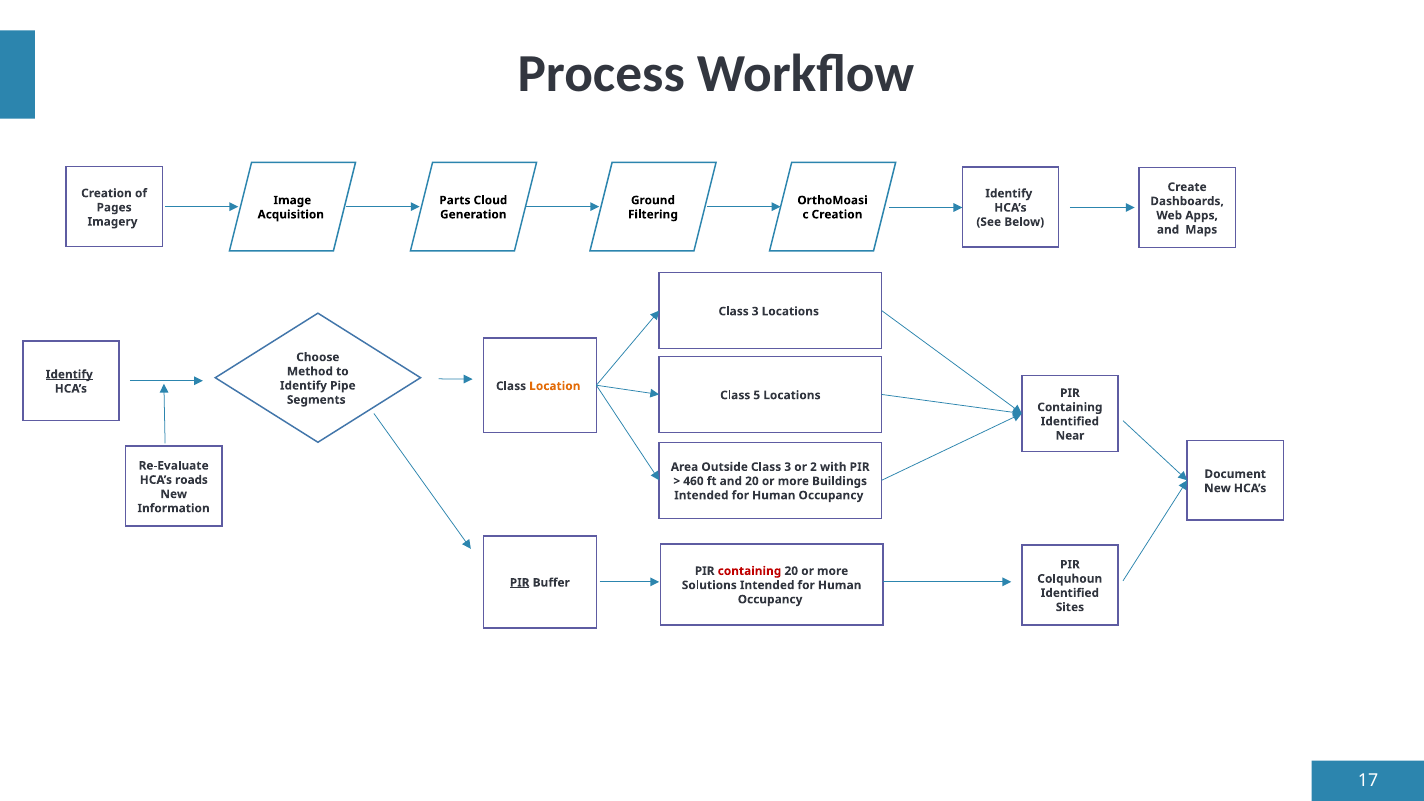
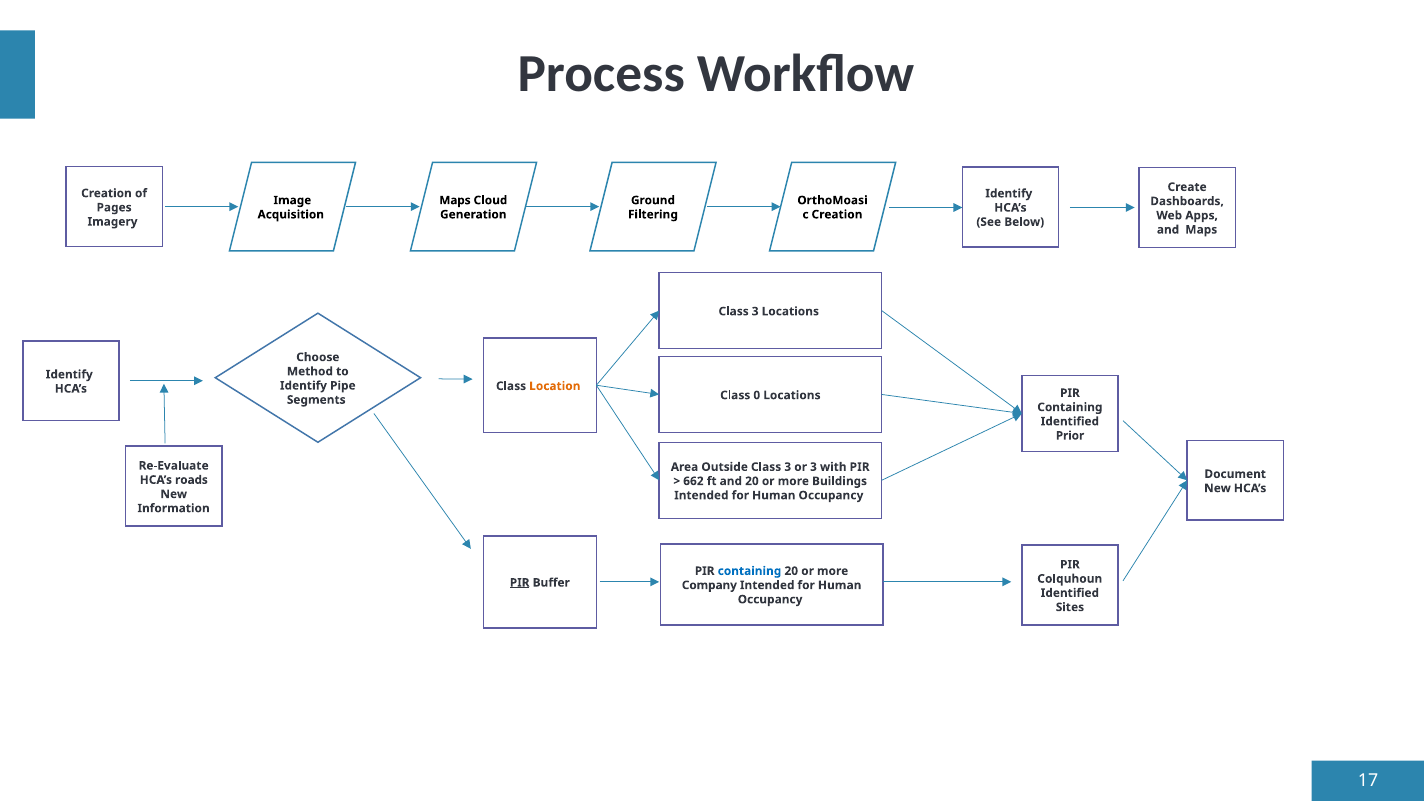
Parts at (455, 200): Parts -> Maps
Identify at (69, 374) underline: present -> none
5: 5 -> 0
Near: Near -> Prior
or 2: 2 -> 3
460: 460 -> 662
containing at (750, 571) colour: red -> blue
Solutions: Solutions -> Company
